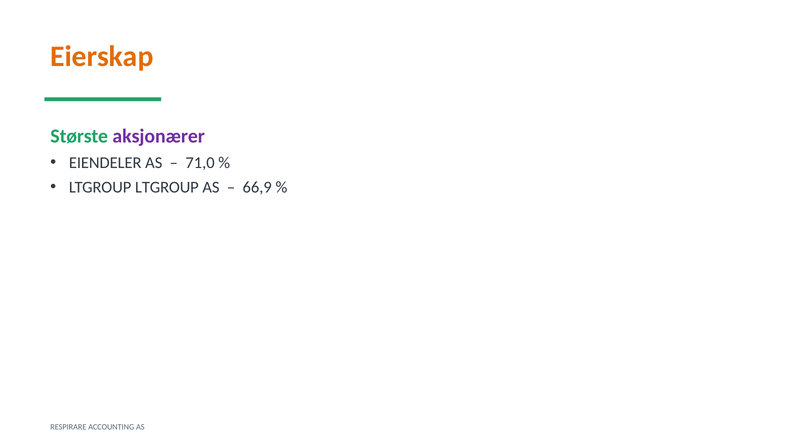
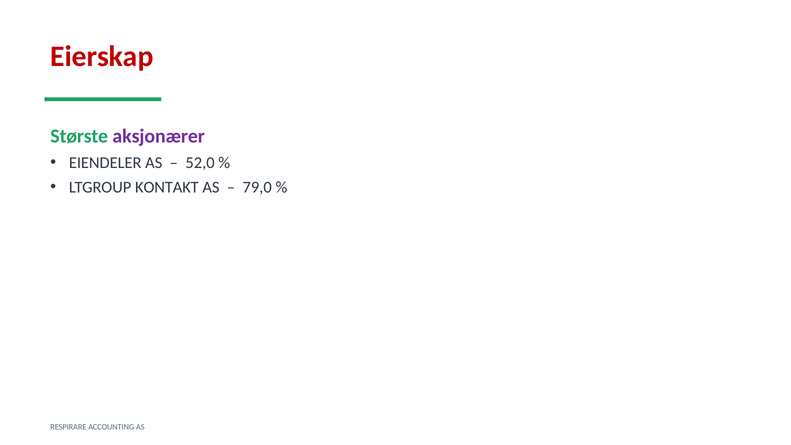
Eierskap colour: orange -> red
71,0: 71,0 -> 52,0
LTGROUP LTGROUP: LTGROUP -> KONTAKT
66,9: 66,9 -> 79,0
